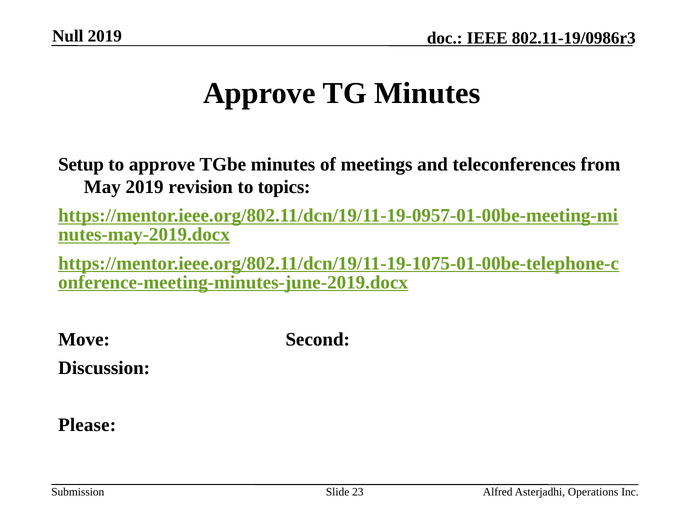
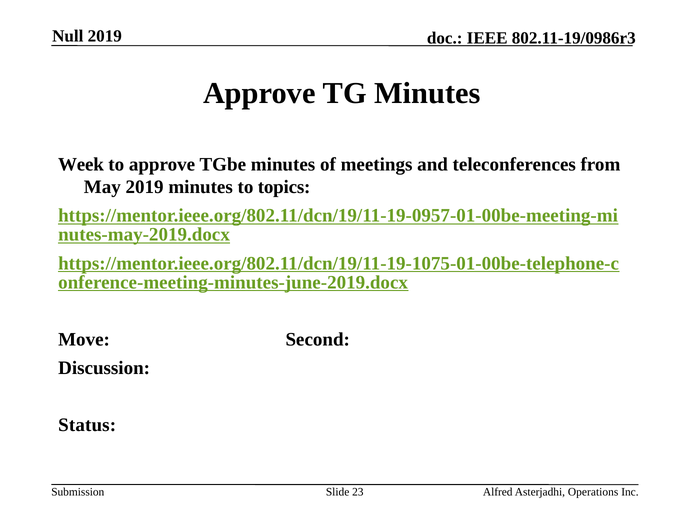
Setup: Setup -> Week
2019 revision: revision -> minutes
Please: Please -> Status
